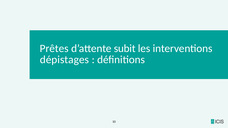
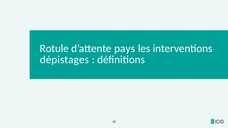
Prêtes: Prêtes -> Rotule
subit: subit -> pays
